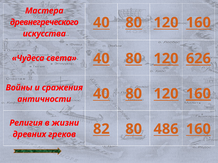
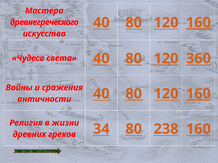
160 at (198, 23) underline: none -> present
626: 626 -> 360
82: 82 -> 34
486: 486 -> 238
